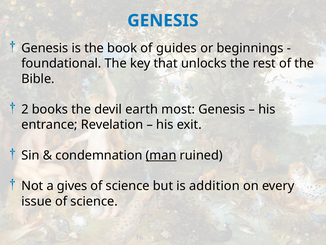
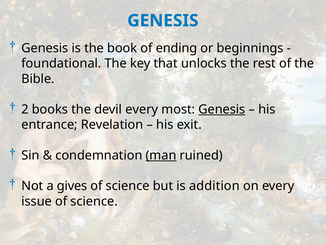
guides: guides -> ending
devil earth: earth -> every
Genesis at (222, 109) underline: none -> present
